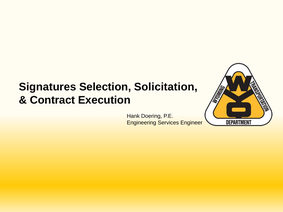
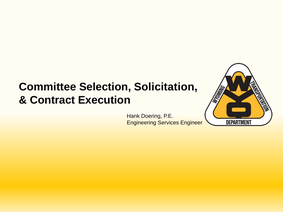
Signatures: Signatures -> Committee
